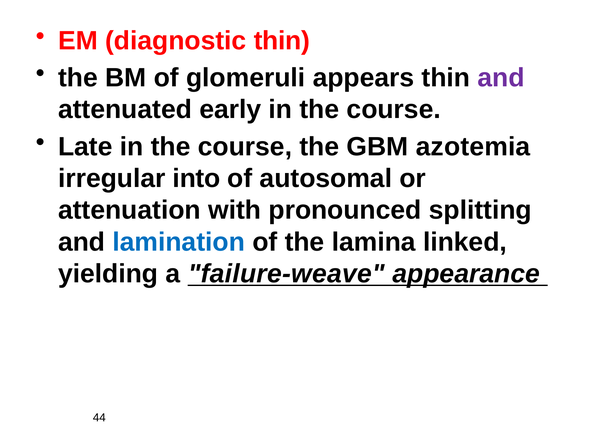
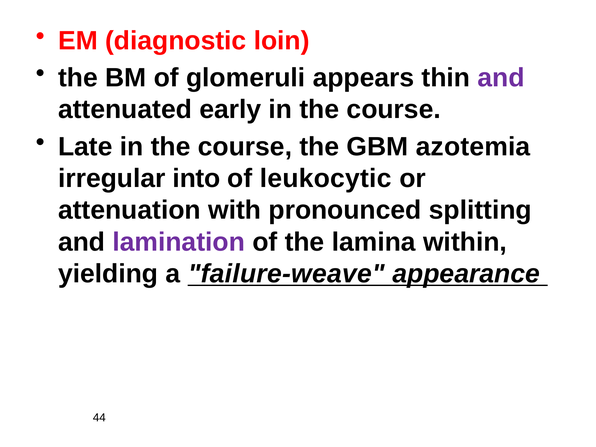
diagnostic thin: thin -> loin
autosomal: autosomal -> leukocytic
lamination colour: blue -> purple
linked: linked -> within
